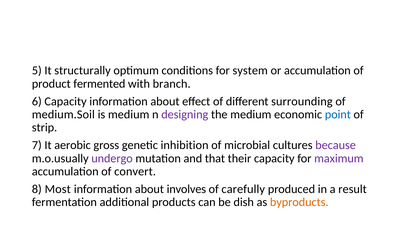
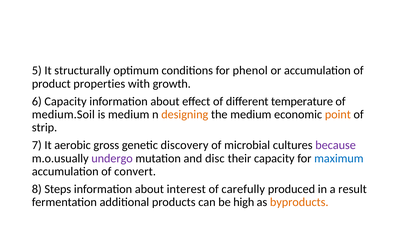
system: system -> phenol
fermented: fermented -> properties
branch: branch -> growth
surrounding: surrounding -> temperature
designing colour: purple -> orange
point colour: blue -> orange
inhibition: inhibition -> discovery
that: that -> disc
maximum colour: purple -> blue
Most: Most -> Steps
involves: involves -> interest
dish: dish -> high
